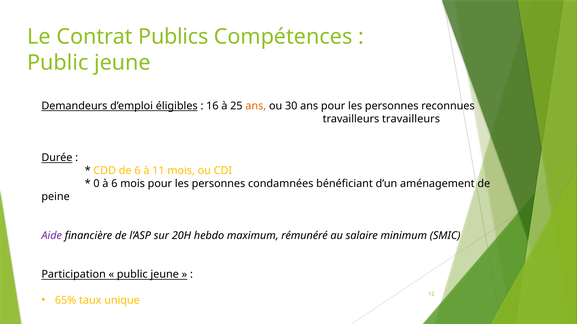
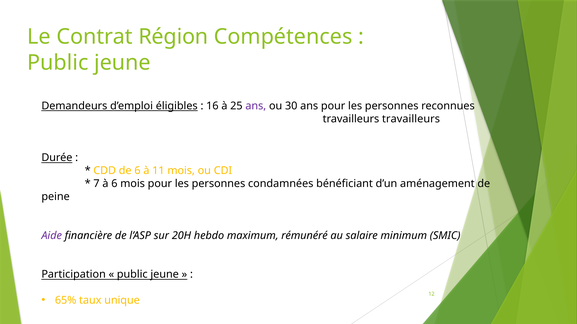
Publics: Publics -> Région
ans at (256, 106) colour: orange -> purple
0: 0 -> 7
